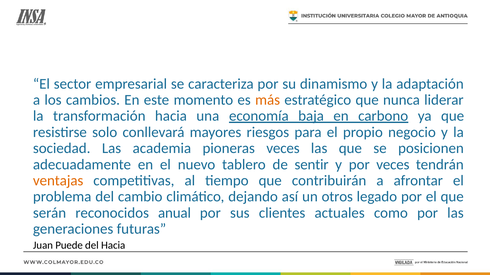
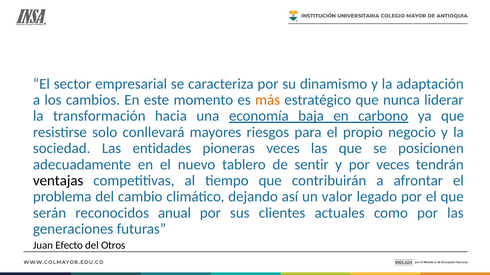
academia: academia -> entidades
ventajas colour: orange -> black
otros: otros -> valor
Puede: Puede -> Efecto
del Hacia: Hacia -> Otros
